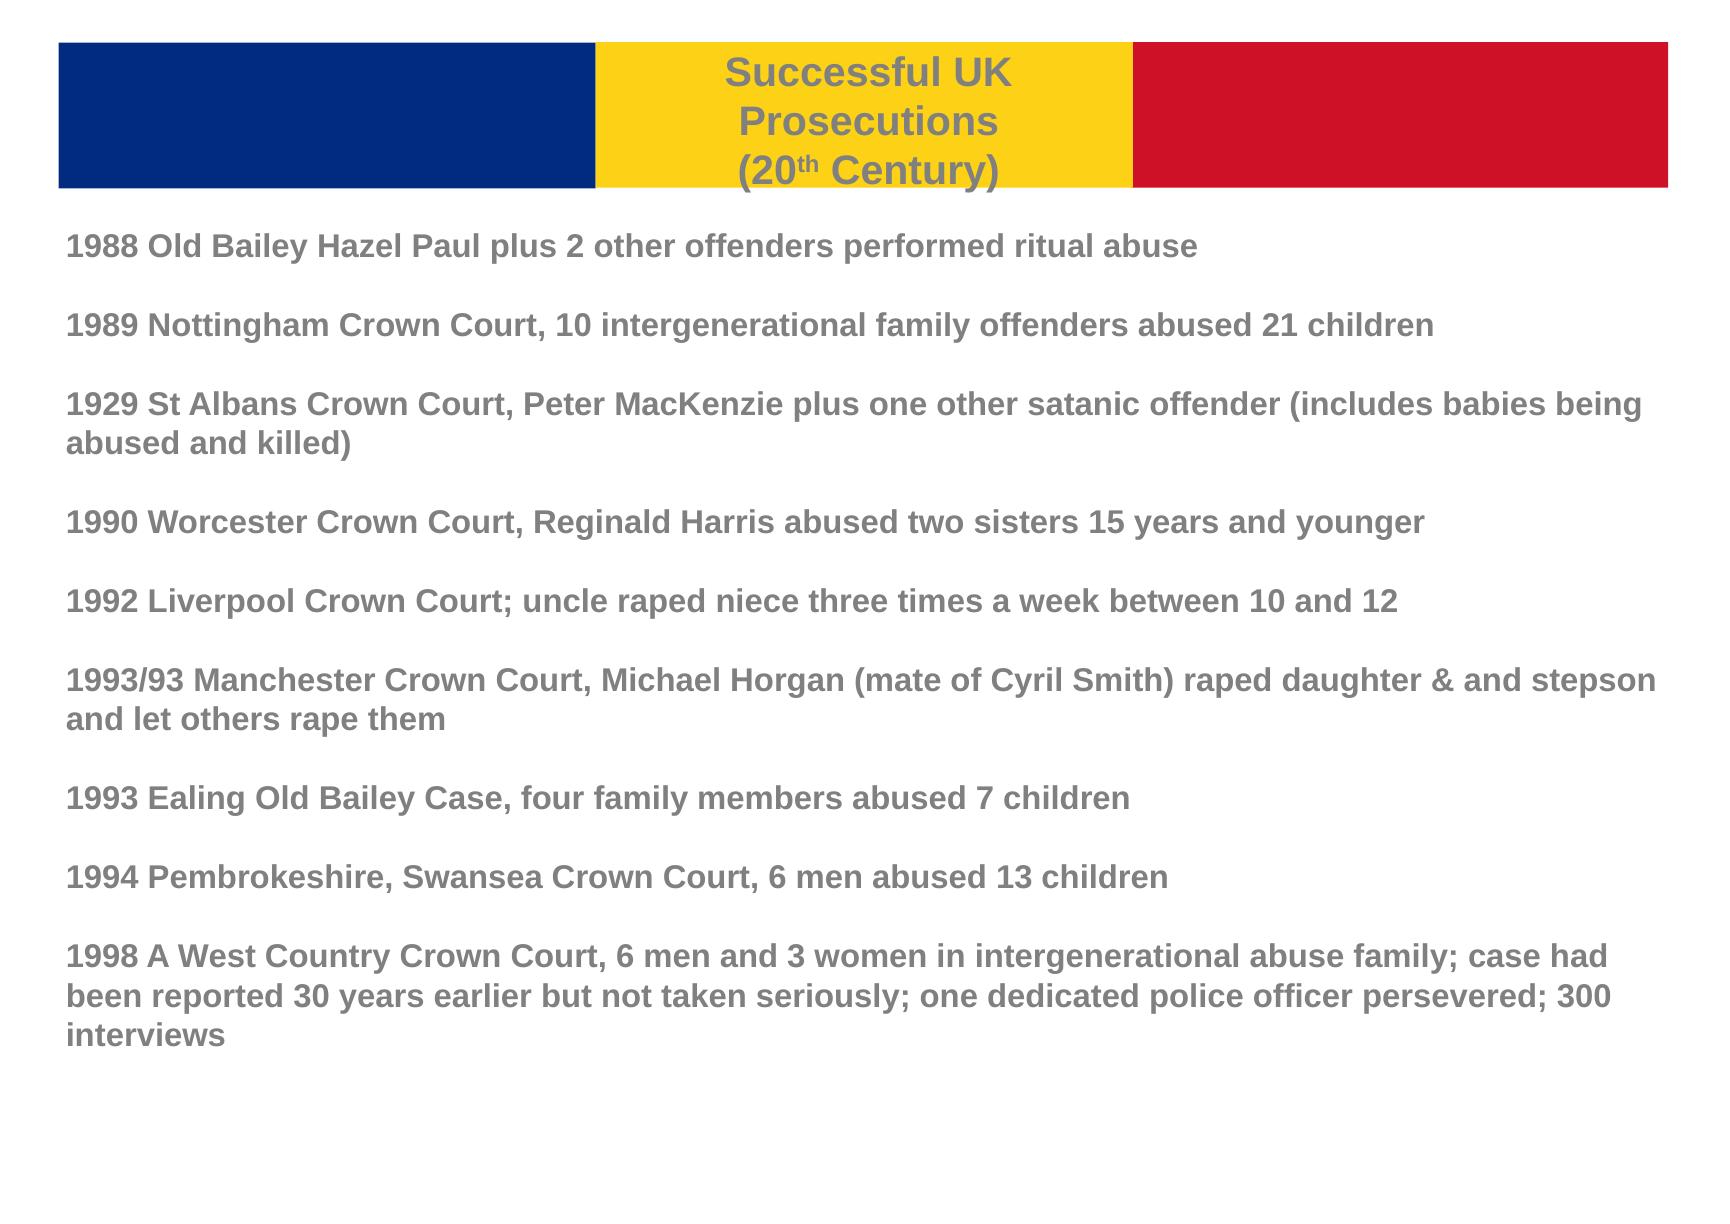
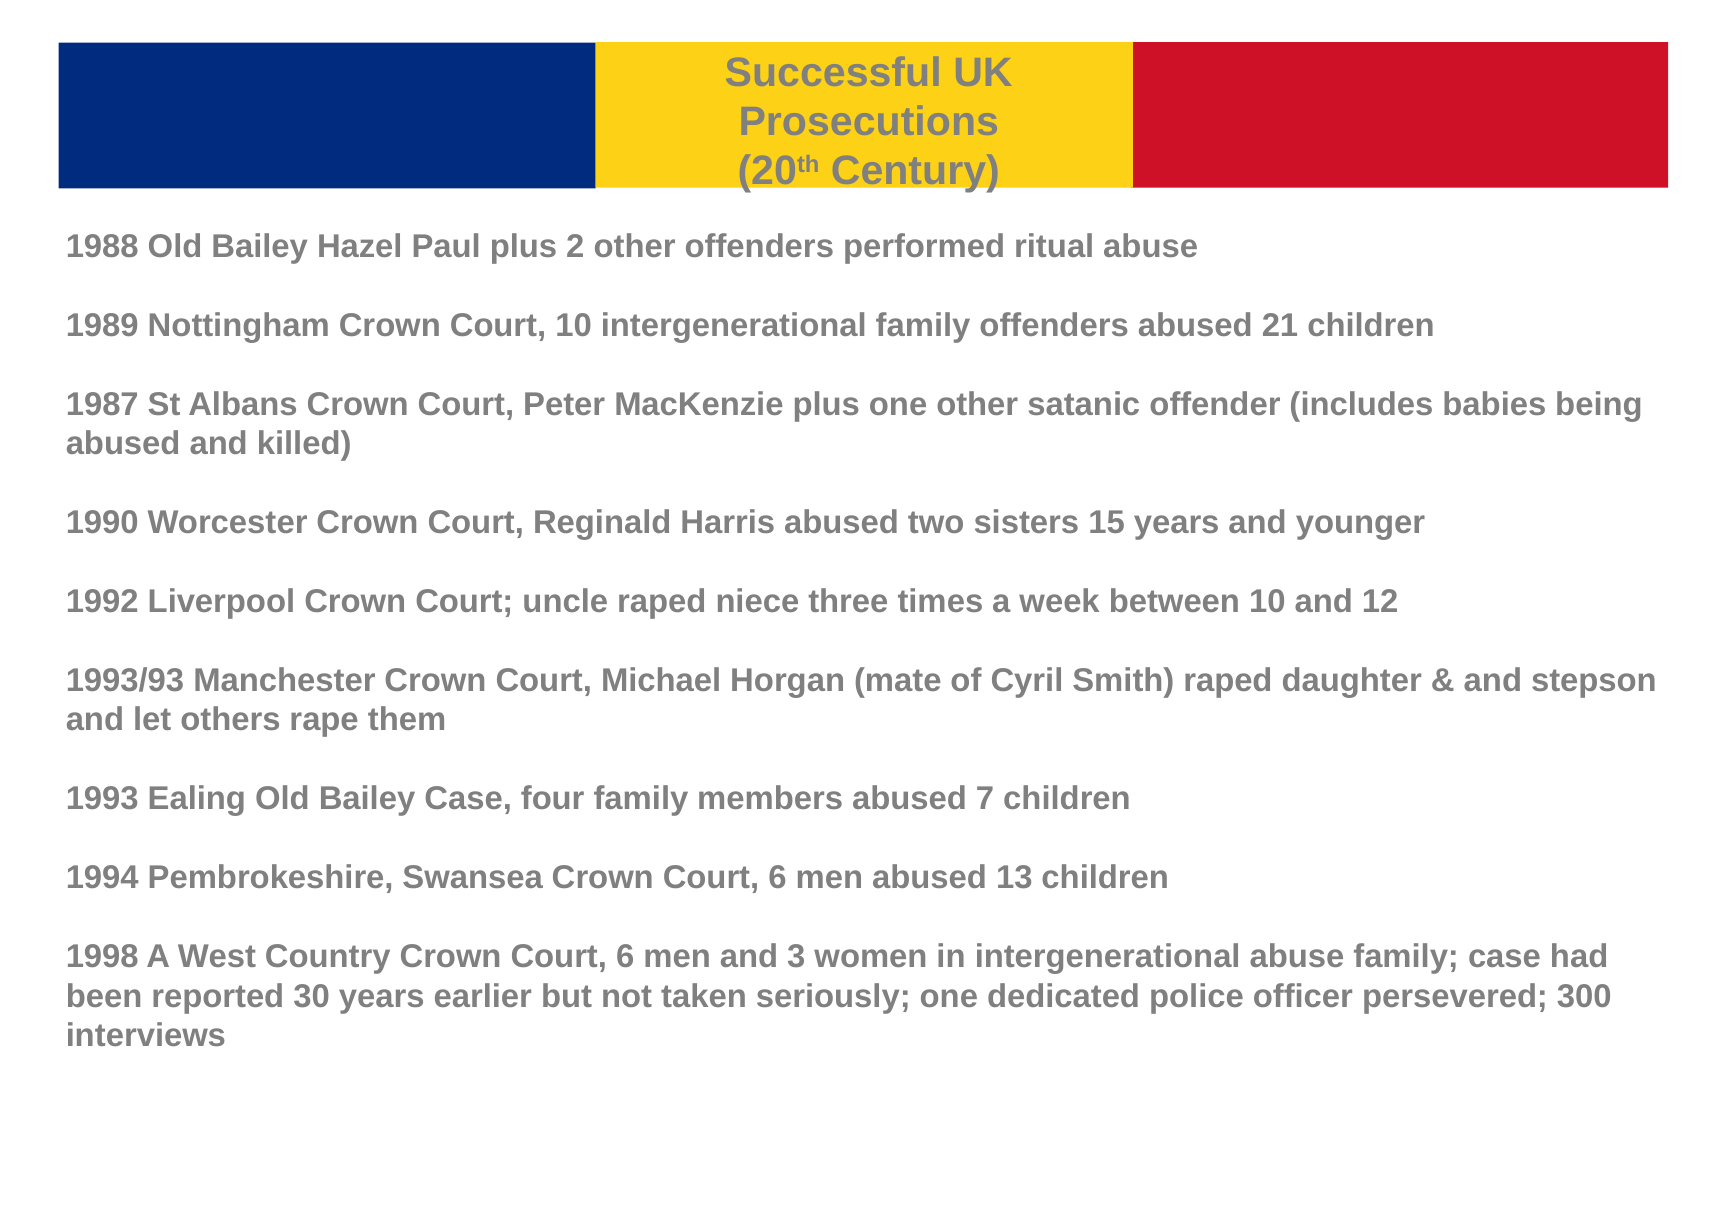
1929: 1929 -> 1987
